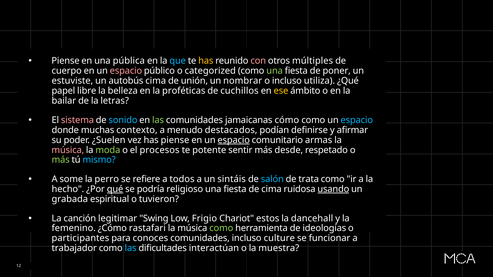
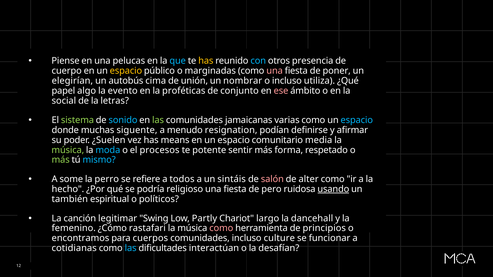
pública: pública -> pelucas
con colour: pink -> light blue
múltiples: múltiples -> presencia
espacio at (126, 71) colour: pink -> yellow
categorized: categorized -> marginadas
una at (275, 71) colour: light green -> pink
estuviste: estuviste -> elegirían
libre: libre -> algo
belleza: belleza -> evento
cuchillos: cuchillos -> conjunto
ese colour: yellow -> pink
bailar: bailar -> social
sistema colour: pink -> light green
cómo: cómo -> varias
contexto: contexto -> siguente
destacados: destacados -> resignation
has piense: piense -> means
espacio at (234, 140) underline: present -> none
armas: armas -> media
música at (68, 150) colour: pink -> light green
moda colour: light green -> light blue
desde: desde -> forma
salón colour: light blue -> pink
trata: trata -> alter
qué underline: present -> none
de cima: cima -> pero
grabada: grabada -> también
tuvieron: tuvieron -> políticos
Frigio: Frigio -> Partly
estos: estos -> largo
como at (221, 229) colour: light green -> pink
ideologías: ideologías -> principios
participantes: participantes -> encontramos
conoces: conoces -> cuerpos
trabajador: trabajador -> cotidianas
muestra: muestra -> desafían
